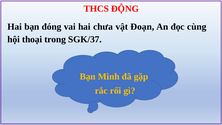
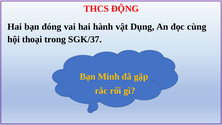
chưa: chưa -> hành
Đoạn: Đoạn -> Dụng
